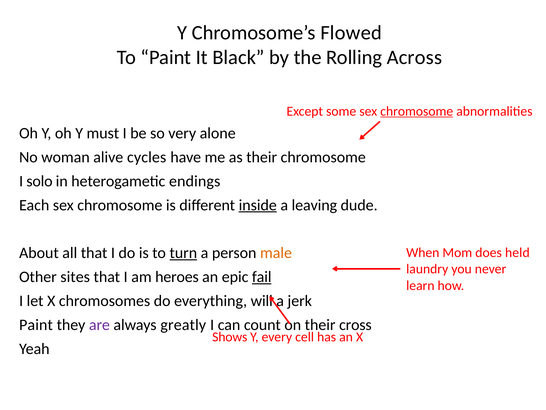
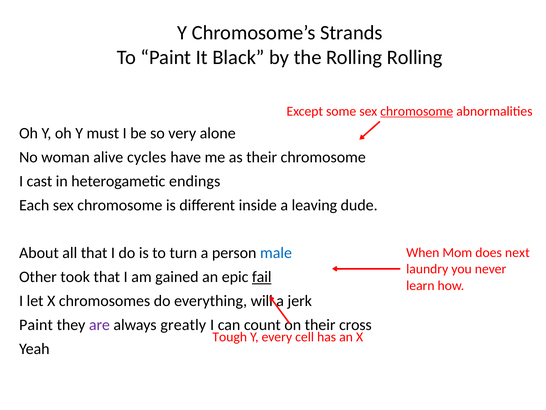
Flowed: Flowed -> Strands
Rolling Across: Across -> Rolling
solo: solo -> cast
inside underline: present -> none
turn underline: present -> none
male colour: orange -> blue
held: held -> next
sites: sites -> took
heroes: heroes -> gained
Shows: Shows -> Tough
